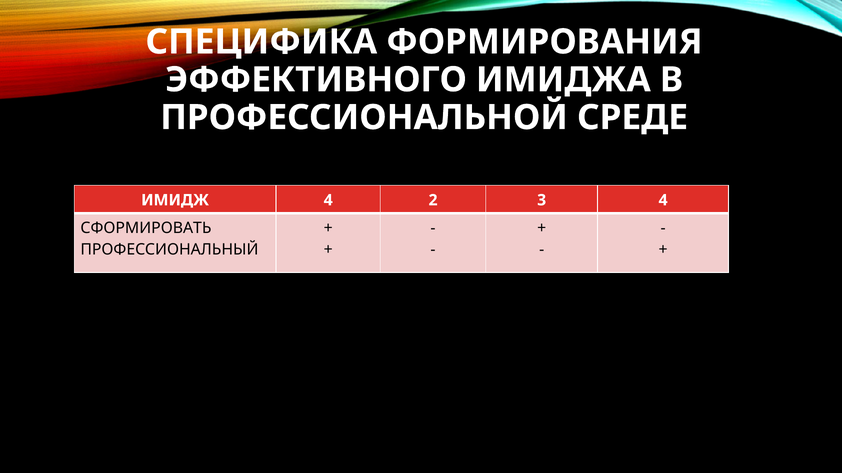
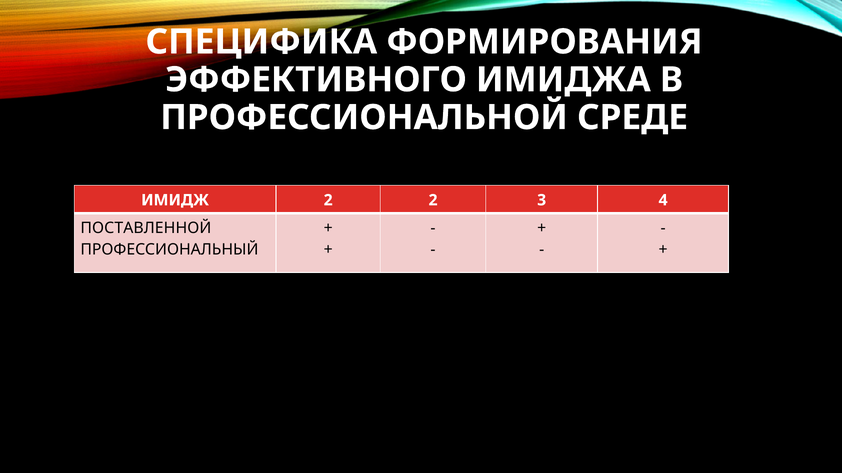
ИМИДЖ 4: 4 -> 2
СФОРМИРОВАТЬ: СФОРМИРОВАТЬ -> ПОСТАВЛЕННОЙ
